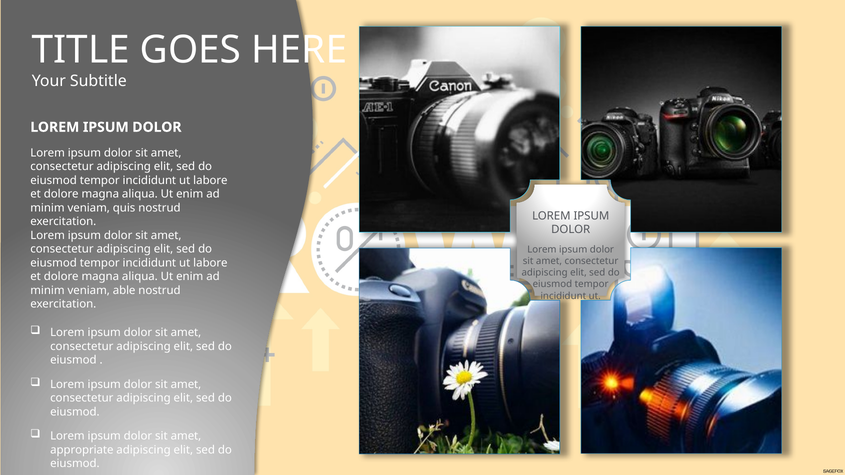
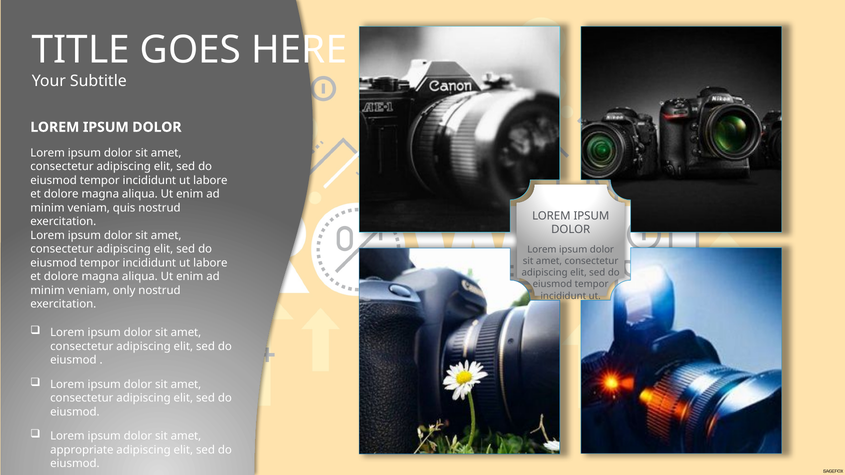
able: able -> only
